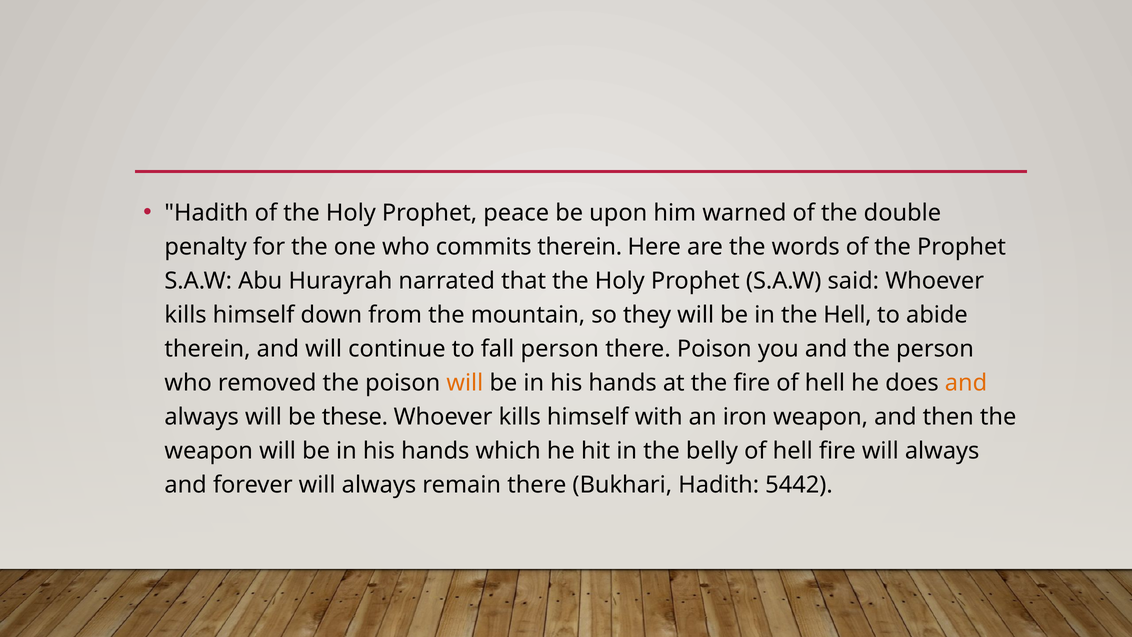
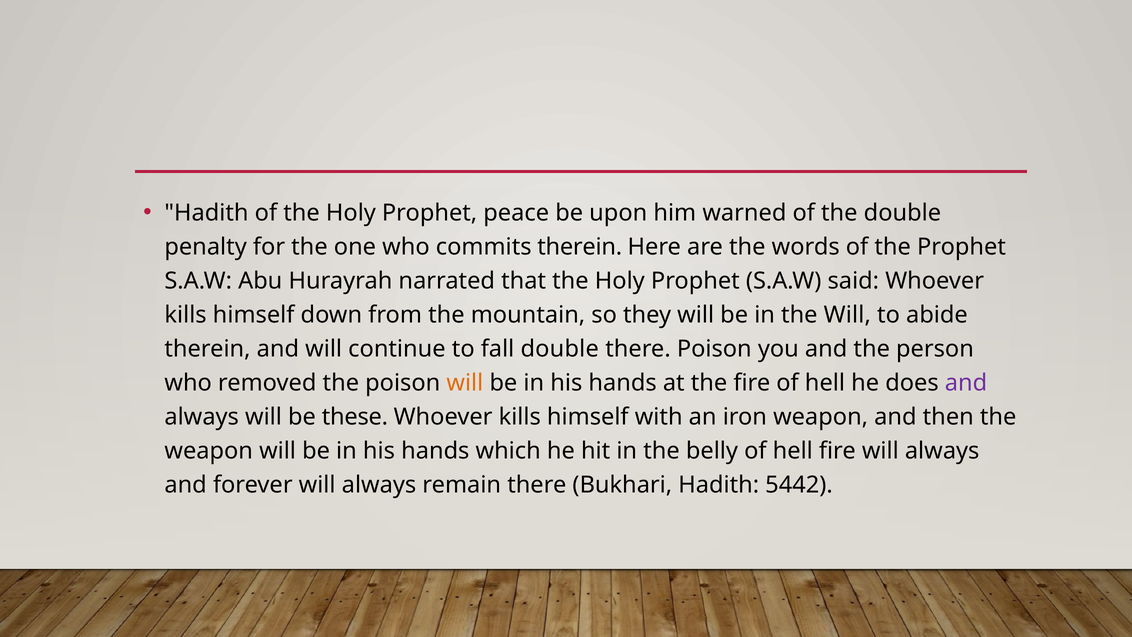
the Hell: Hell -> Will
fall person: person -> double
and at (966, 383) colour: orange -> purple
